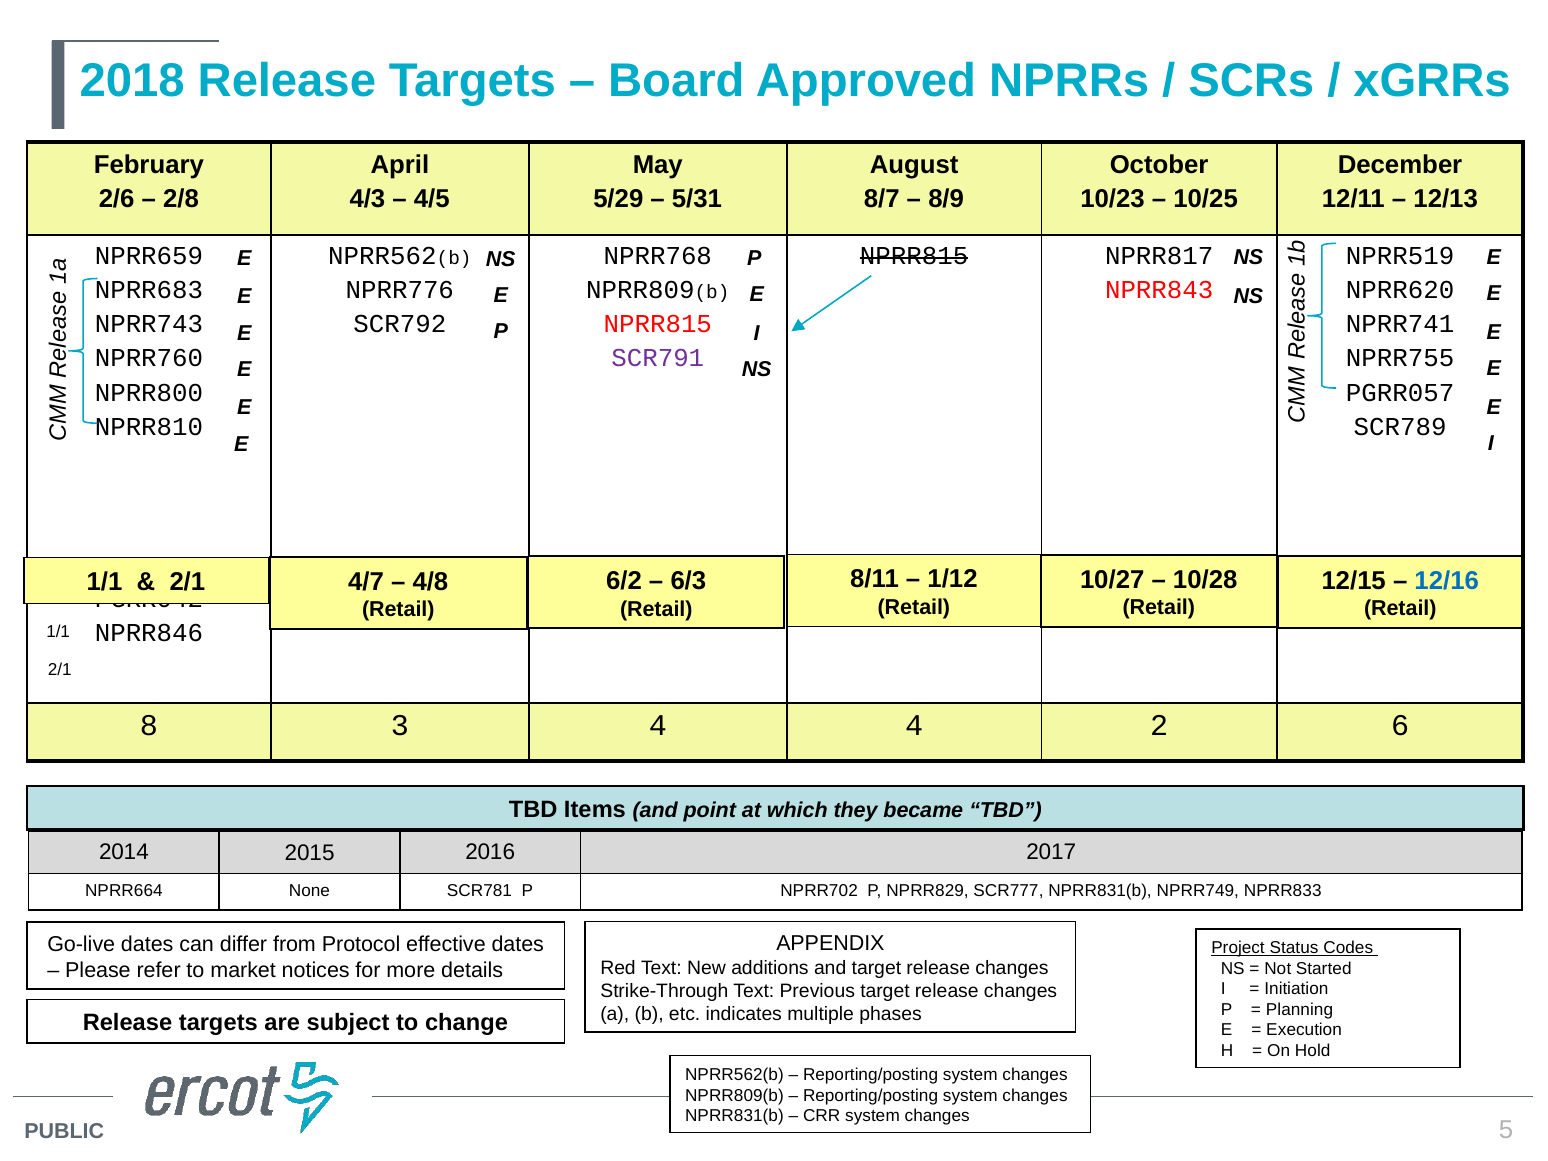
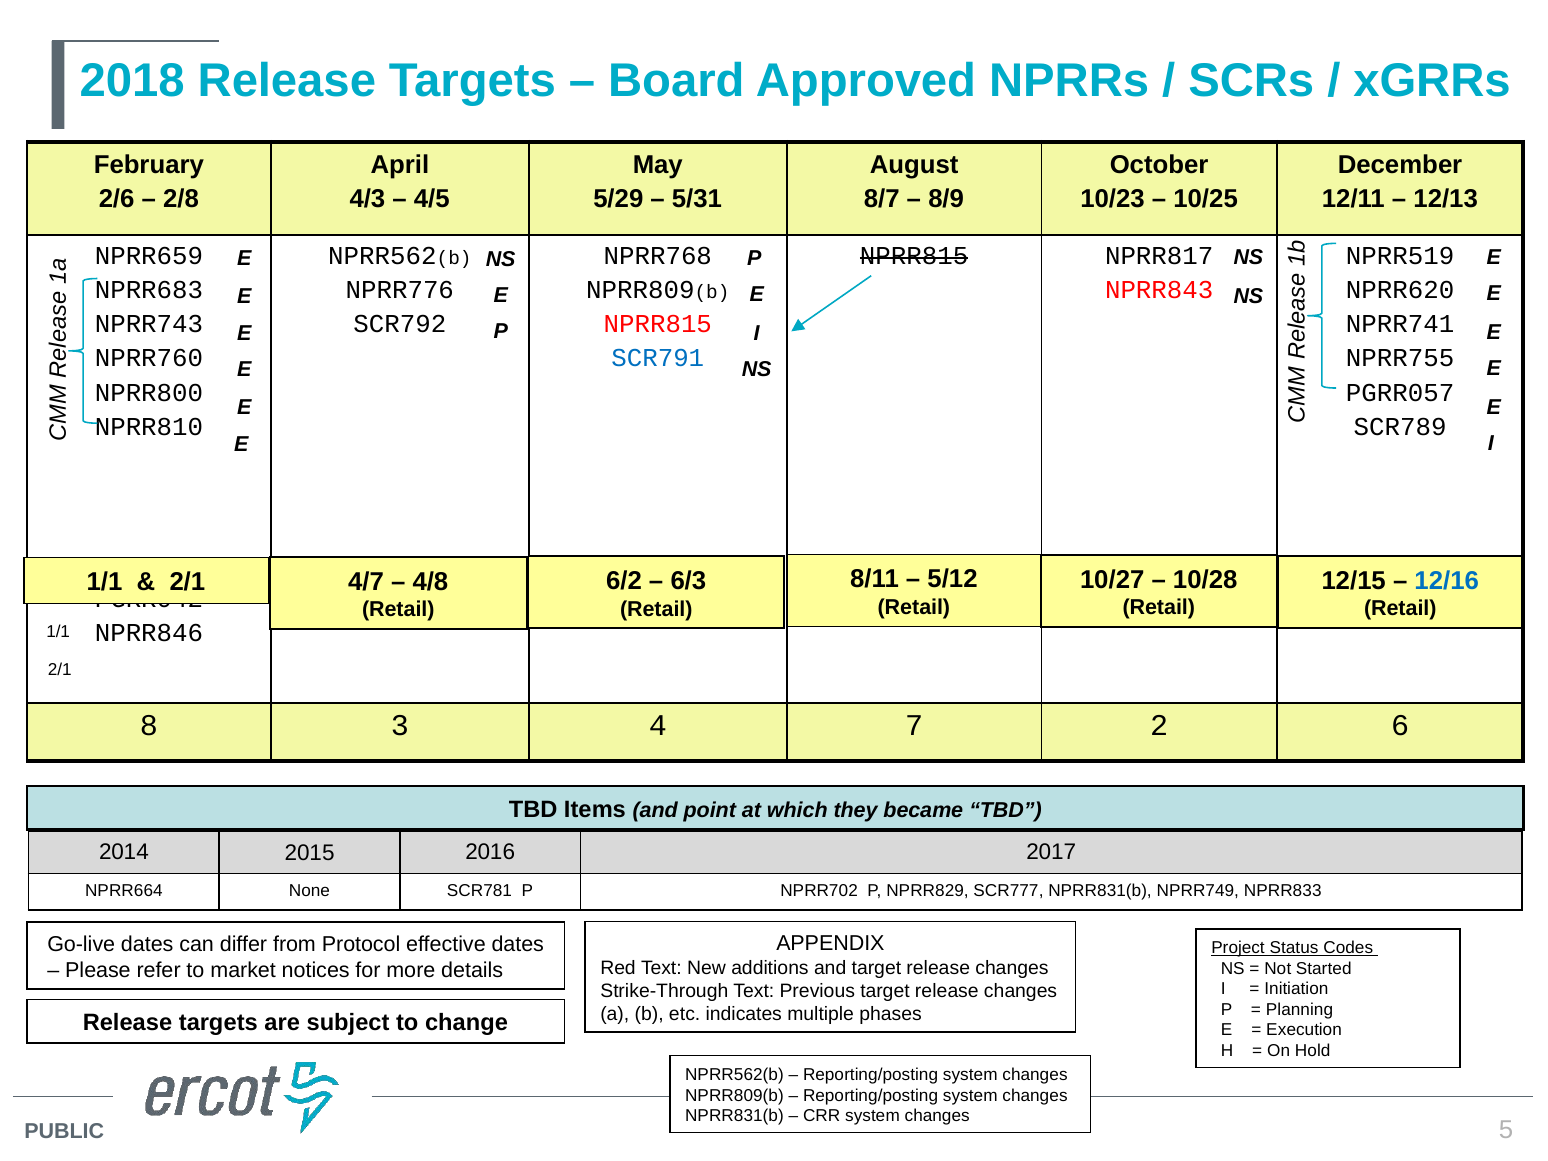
SCR791 colour: purple -> blue
1/12: 1/12 -> 5/12
4 4: 4 -> 7
